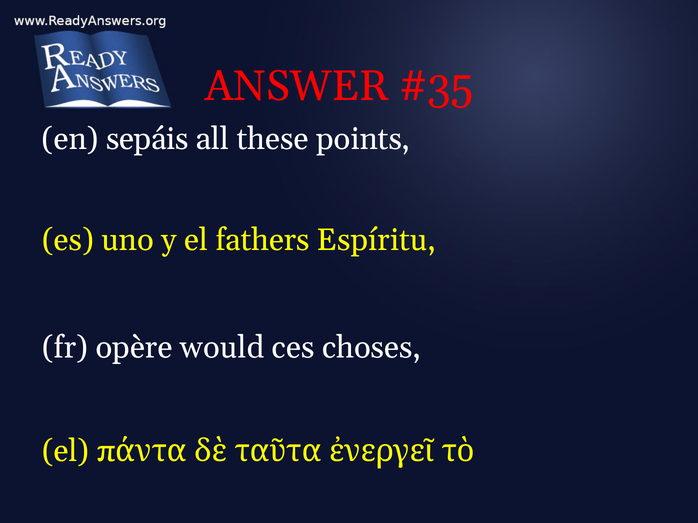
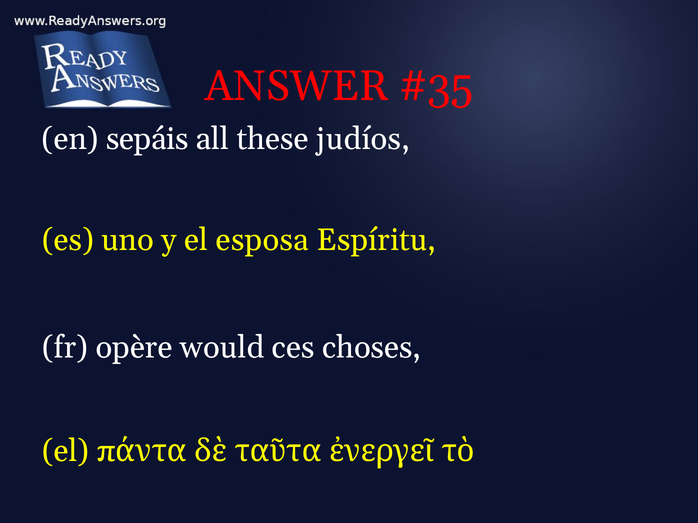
points: points -> judíos
fathers: fathers -> esposa
